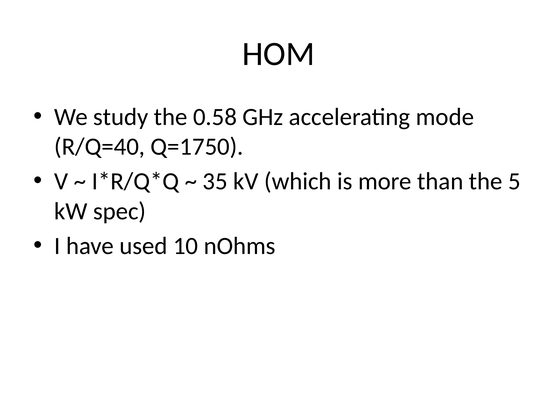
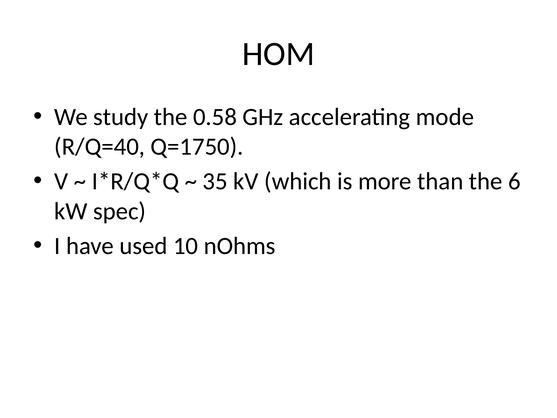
5: 5 -> 6
